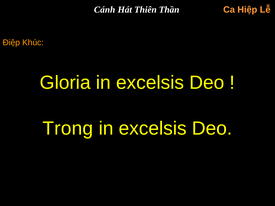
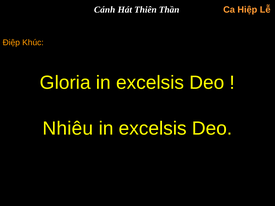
Trong: Trong -> Nhiêu
